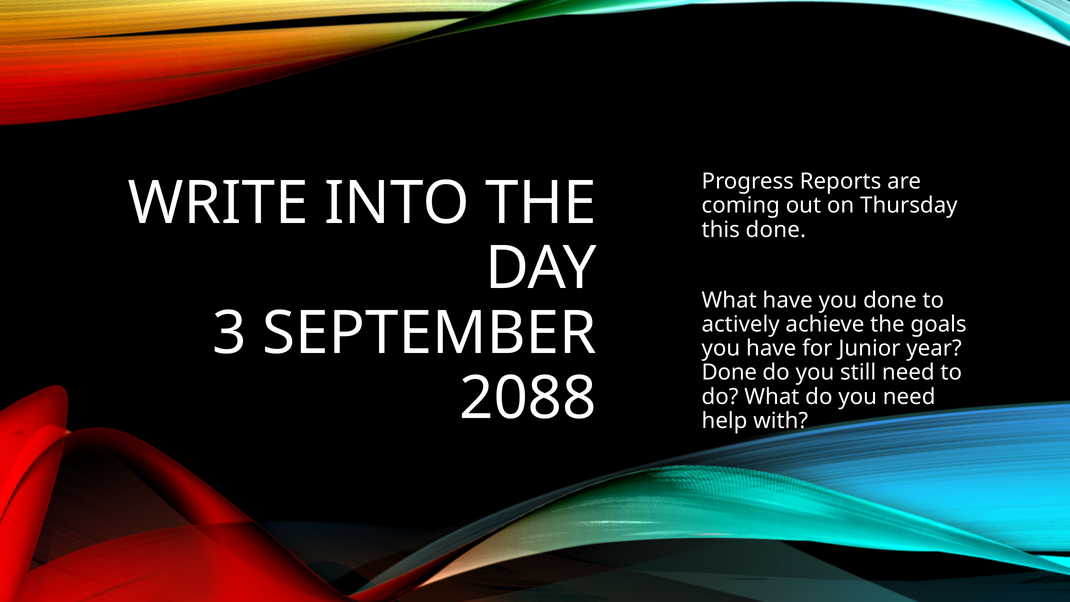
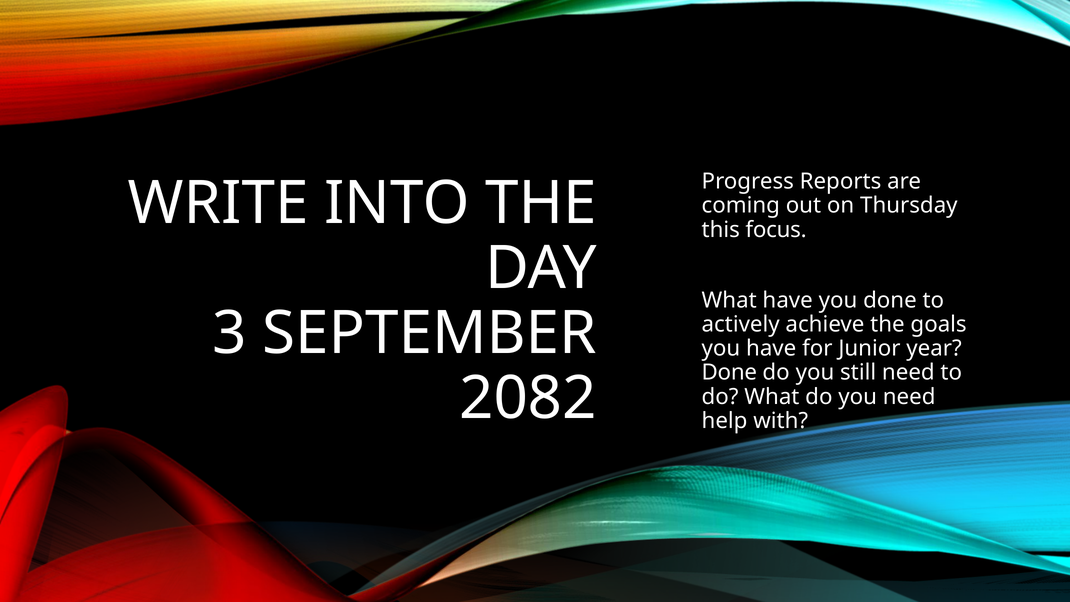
this done: done -> focus
2088: 2088 -> 2082
